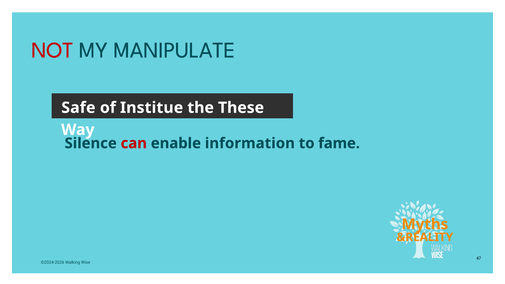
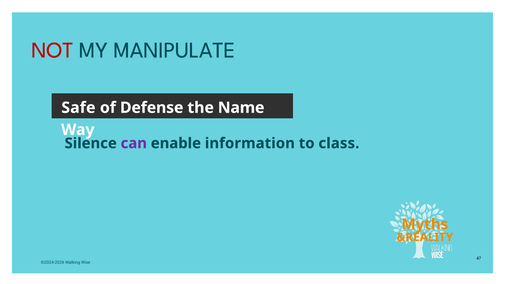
Institue: Institue -> Defense
These: These -> Name
can colour: red -> purple
fame: fame -> class
